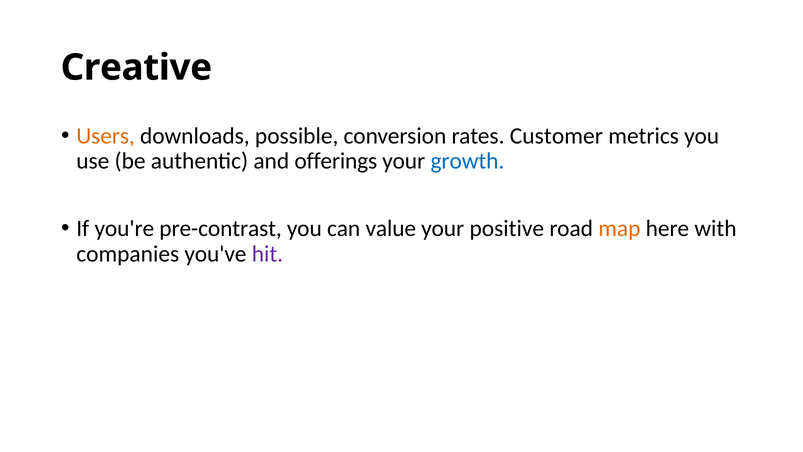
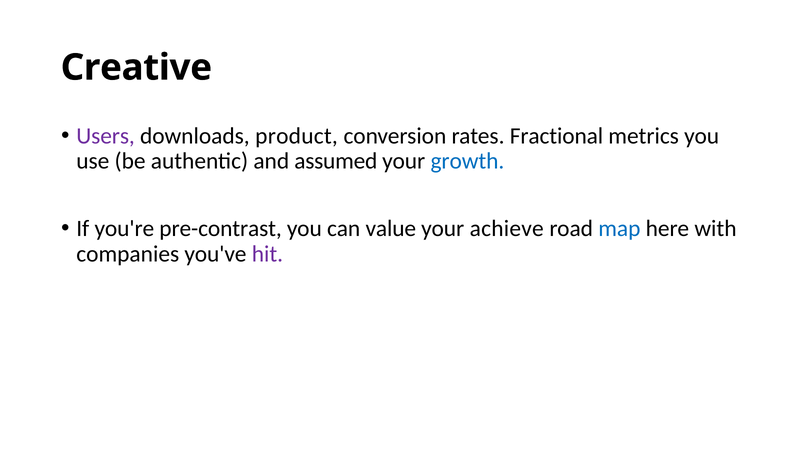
Users colour: orange -> purple
possible: possible -> product
Customer: Customer -> Fractional
offerings: offerings -> assumed
positive: positive -> achieve
map colour: orange -> blue
